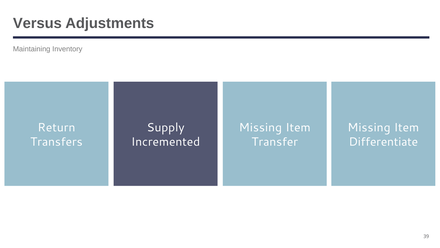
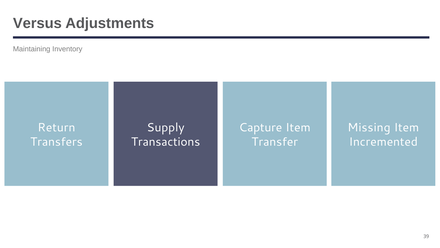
Missing at (260, 127): Missing -> Capture
Incremented: Incremented -> Transactions
Differentiate: Differentiate -> Incremented
